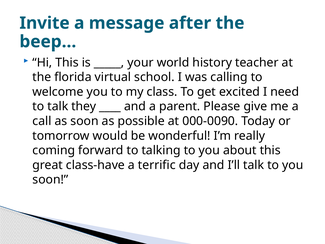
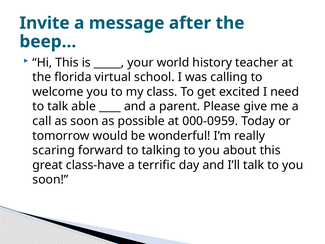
they: they -> able
000-0090: 000-0090 -> 000-0959
coming: coming -> scaring
